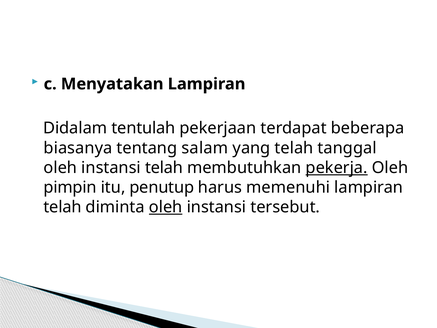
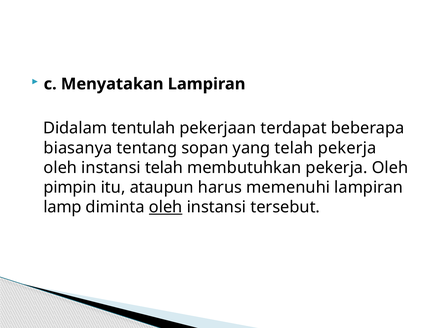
salam: salam -> sopan
telah tanggal: tanggal -> pekerja
pekerja at (337, 168) underline: present -> none
penutup: penutup -> ataupun
telah at (63, 207): telah -> lamp
